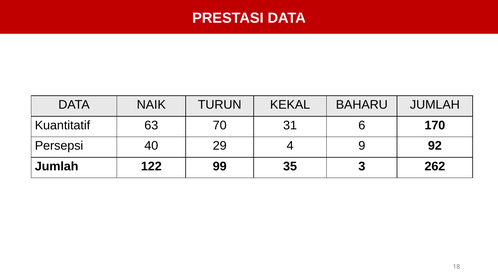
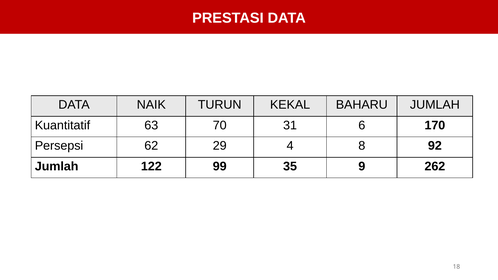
40: 40 -> 62
9: 9 -> 8
3: 3 -> 9
